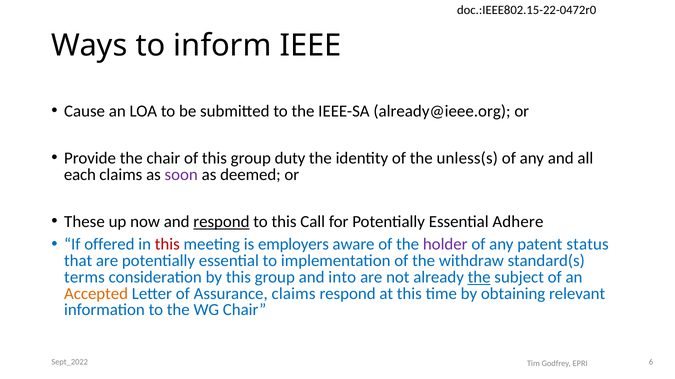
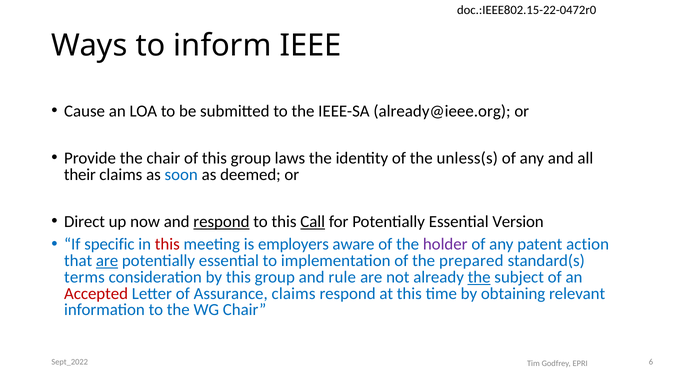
duty: duty -> laws
each: each -> their
soon colour: purple -> blue
These: These -> Direct
Call underline: none -> present
Adhere: Adhere -> Version
offered: offered -> specific
status: status -> action
are at (107, 261) underline: none -> present
withdraw: withdraw -> prepared
into: into -> rule
Accepted colour: orange -> red
